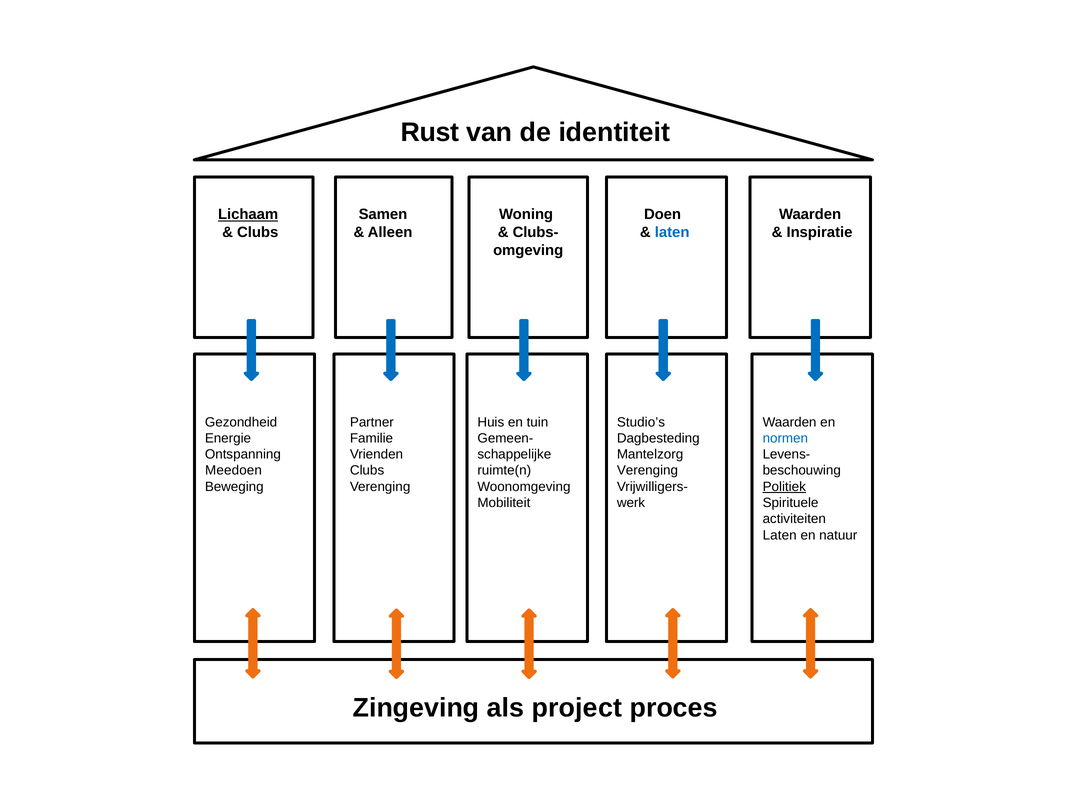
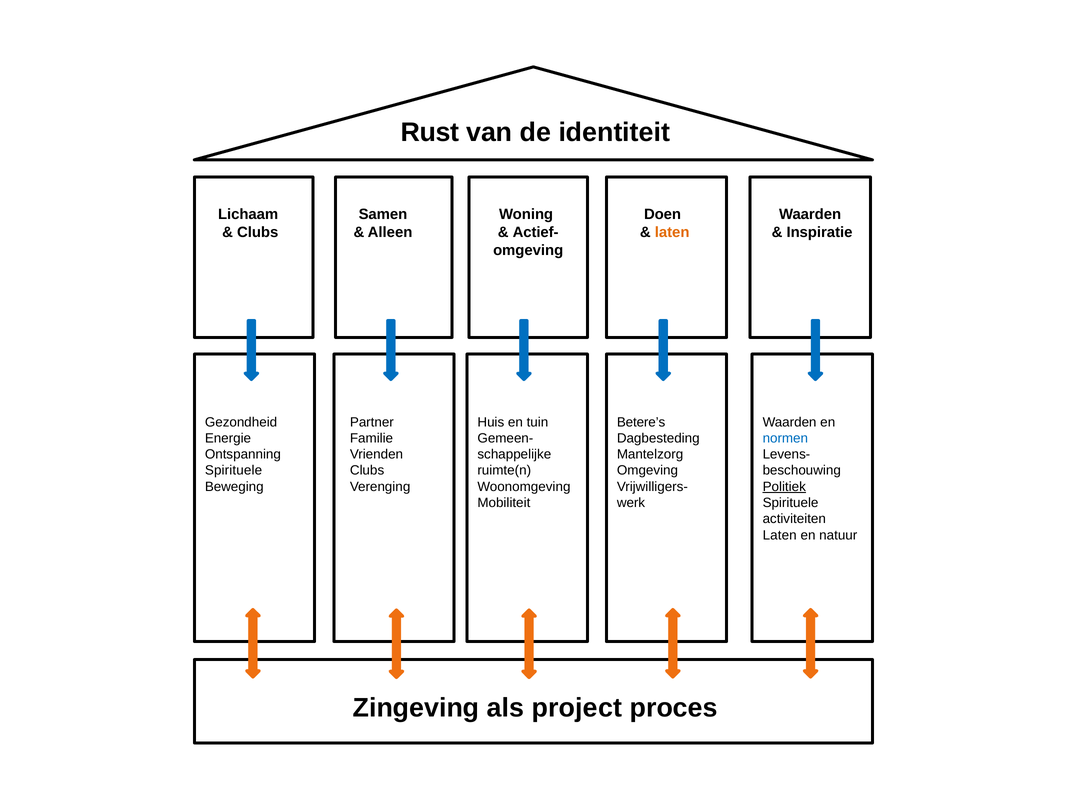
Lichaam underline: present -> none
Clubs-: Clubs- -> Actief-
laten at (672, 232) colour: blue -> orange
Studio’s: Studio’s -> Betere’s
Meedoen at (234, 470): Meedoen -> Spirituele
Verenging at (647, 470): Verenging -> Omgeving
